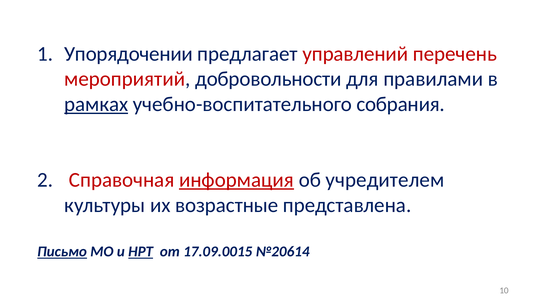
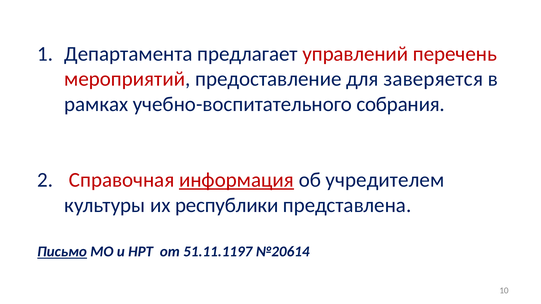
Упорядочении: Упорядочении -> Департамента
добровольности: добровольности -> предоставление
правилами: правилами -> заверяется
рамках underline: present -> none
возрастные: возрастные -> республики
НРТ underline: present -> none
17.09.0015: 17.09.0015 -> 51.11.1197
